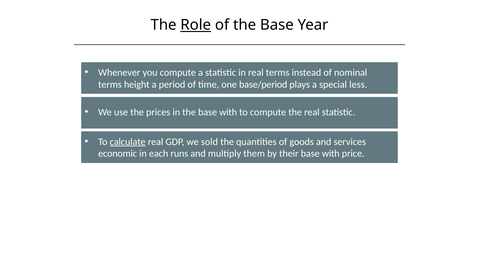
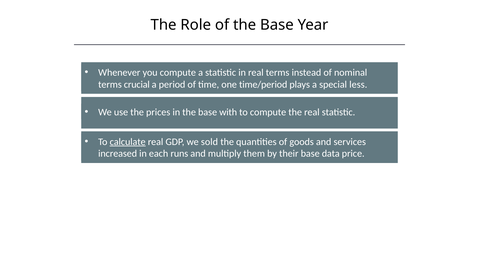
Role underline: present -> none
height: height -> crucial
base/period: base/period -> time/period
economic: economic -> increased
their base with: with -> data
